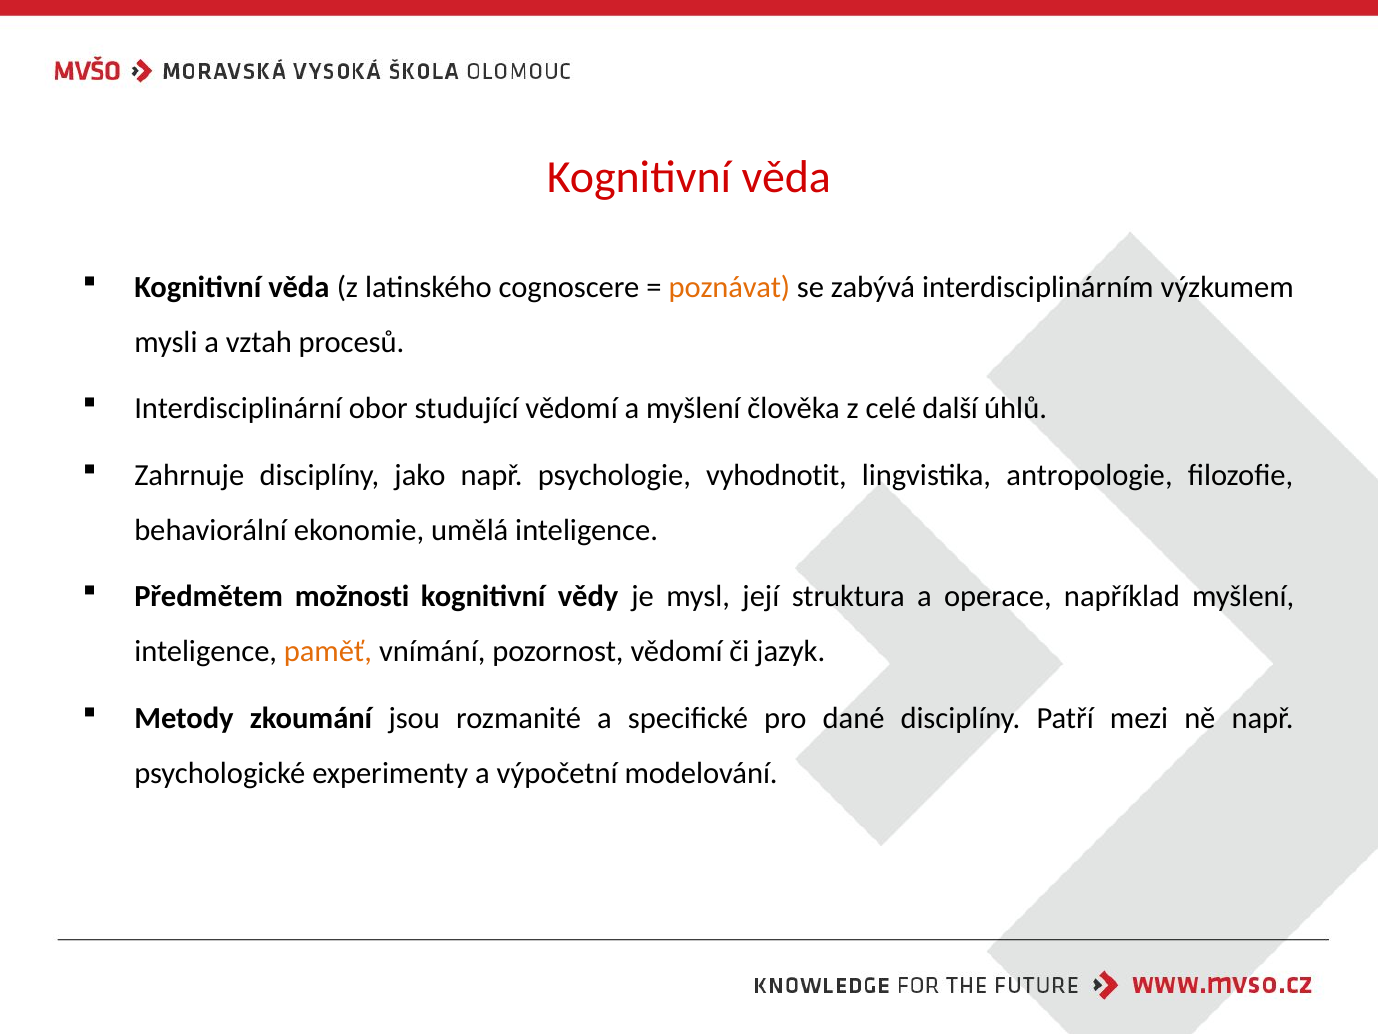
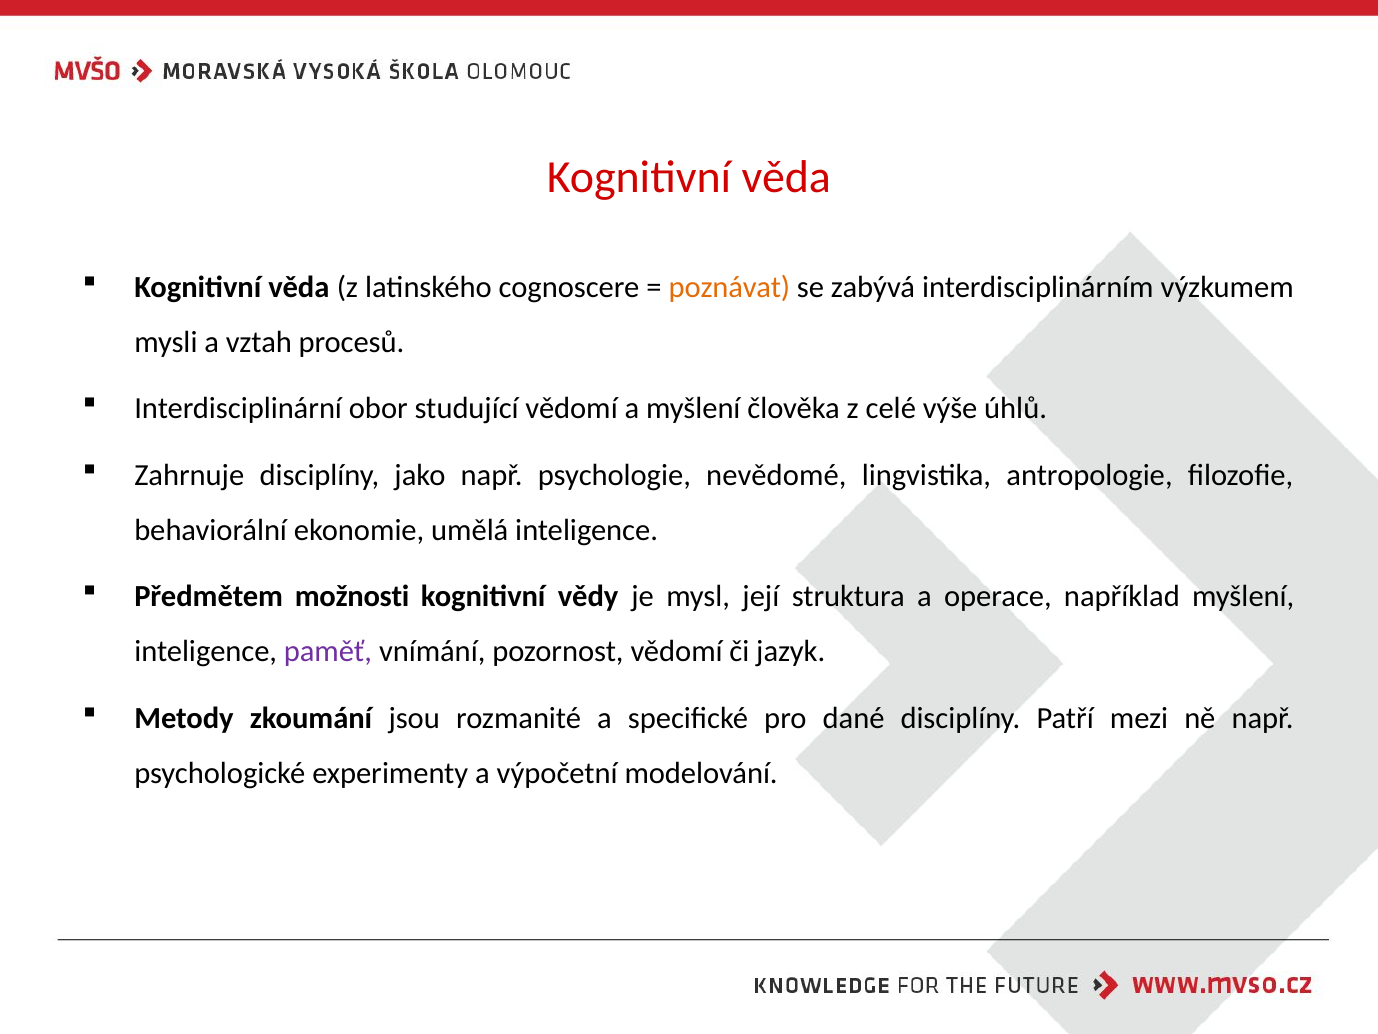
další: další -> výše
vyhodnotit: vyhodnotit -> nevědomé
paměť colour: orange -> purple
